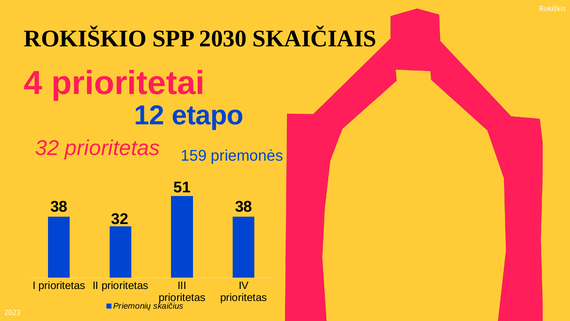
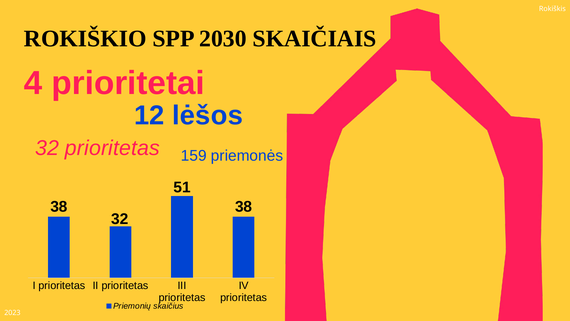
etapo: etapo -> lėšos
